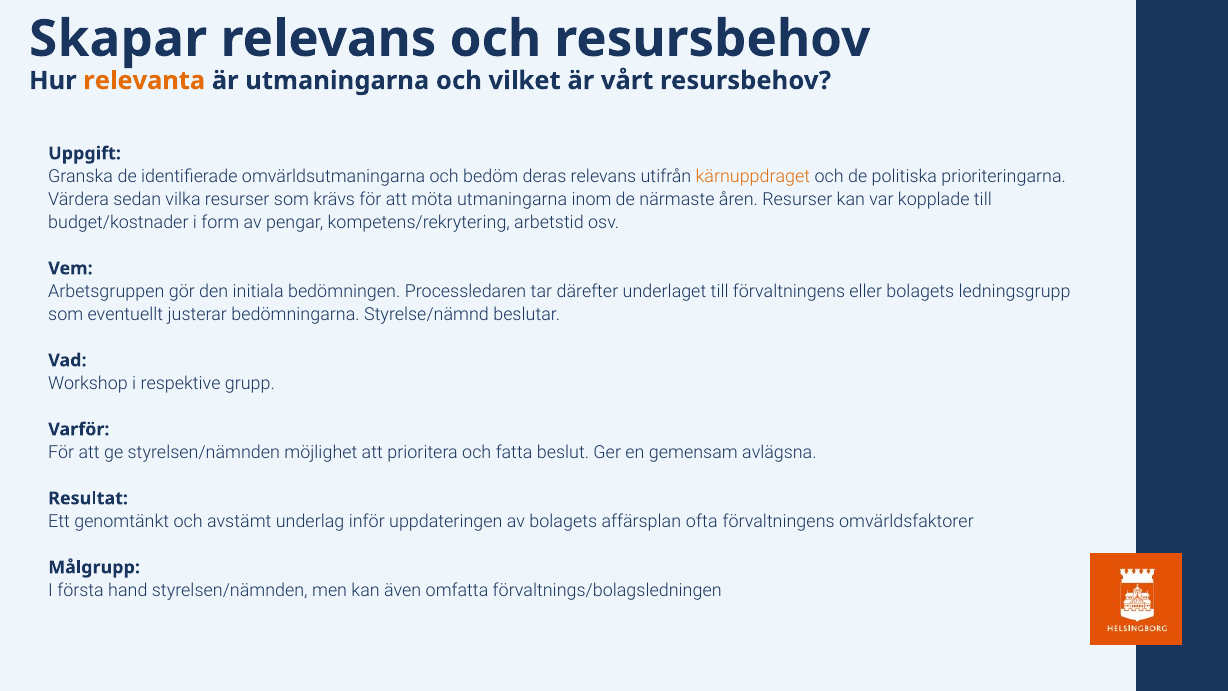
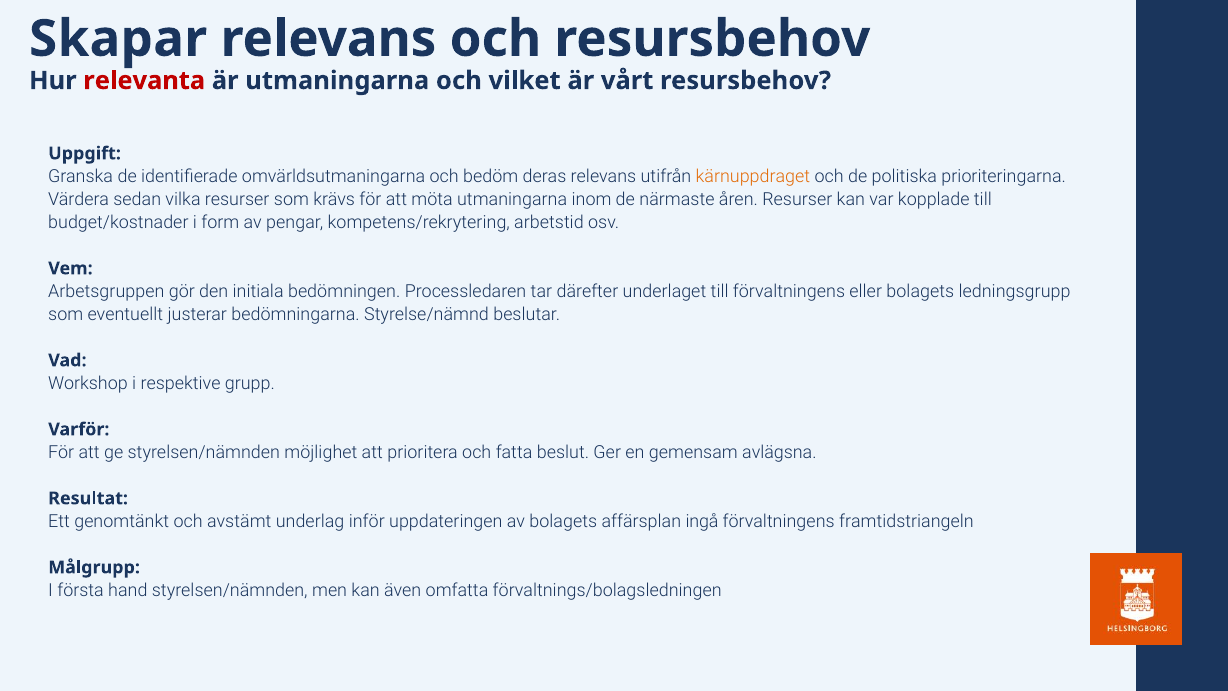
relevanta colour: orange -> red
ofta: ofta -> ingå
omvärldsfaktorer: omvärldsfaktorer -> framtidstriangeln
